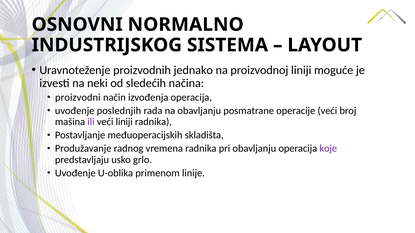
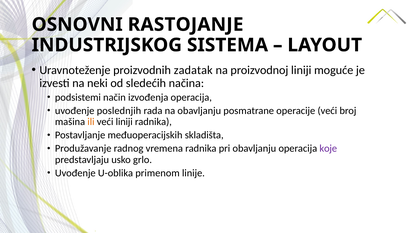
NORMALNO: NORMALNO -> RASTOJANJE
jednako: jednako -> zadatak
proizvodni: proizvodni -> podsistemi
ili colour: purple -> orange
